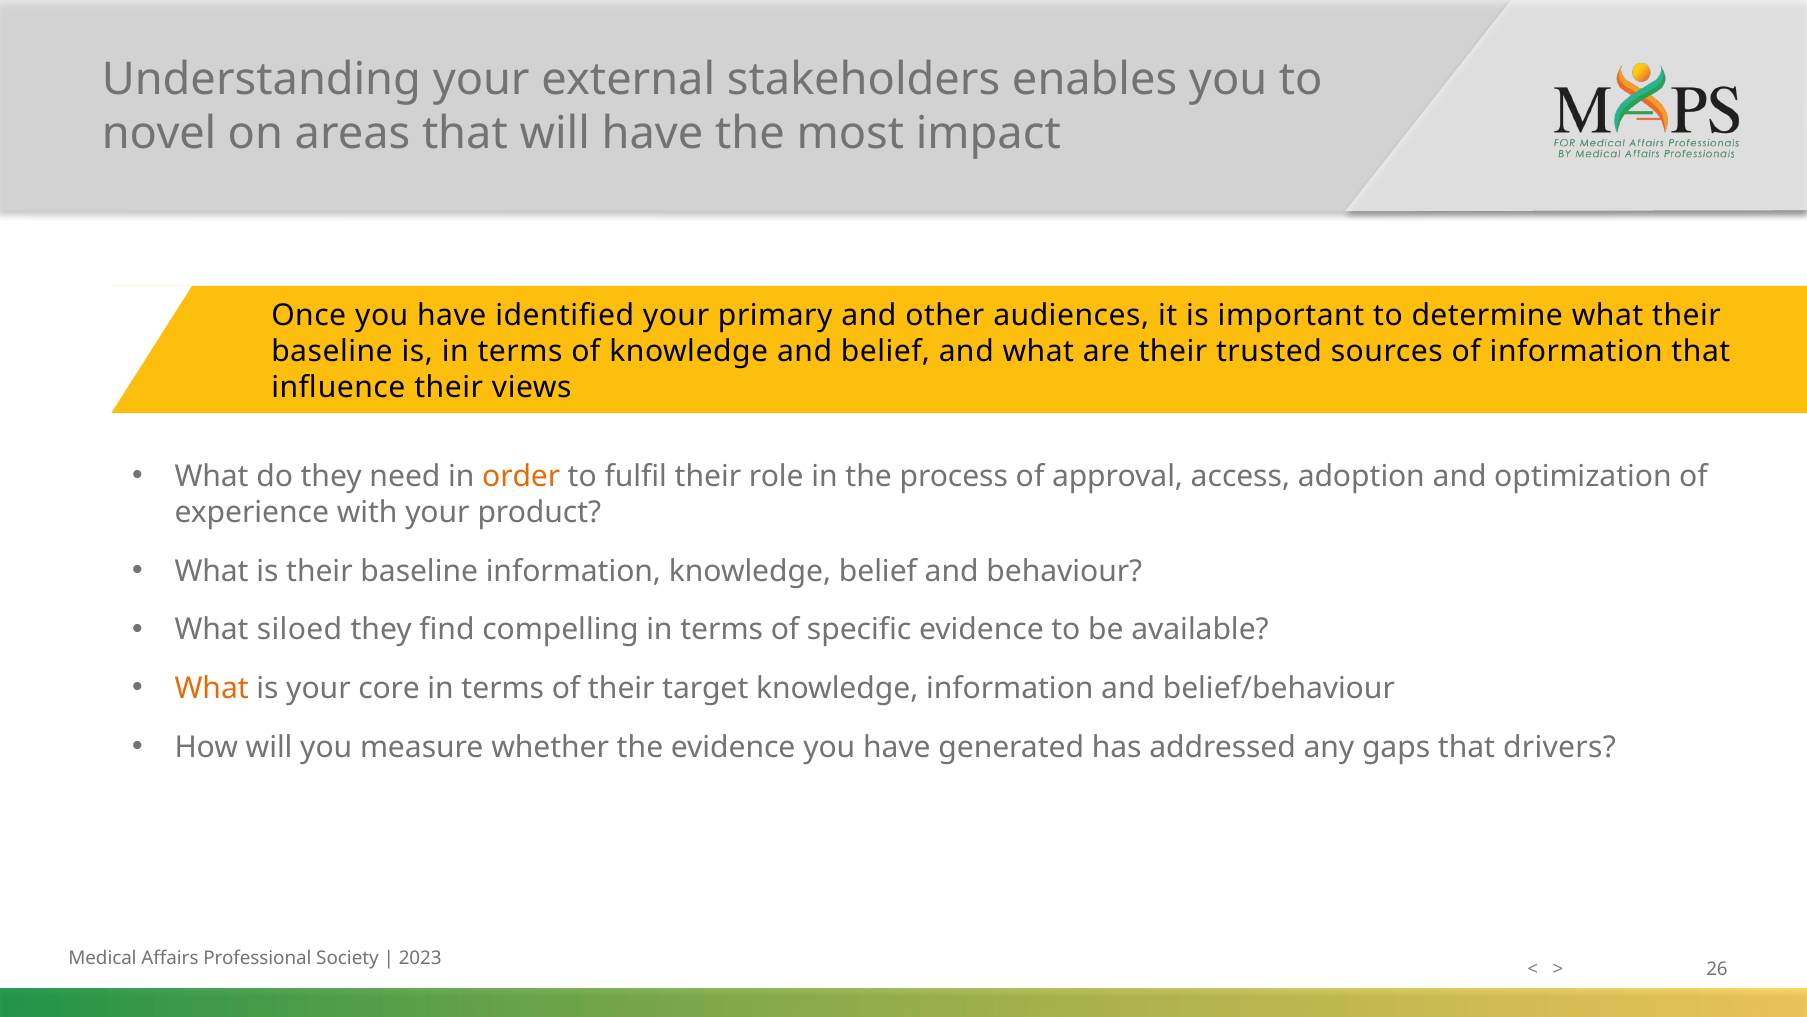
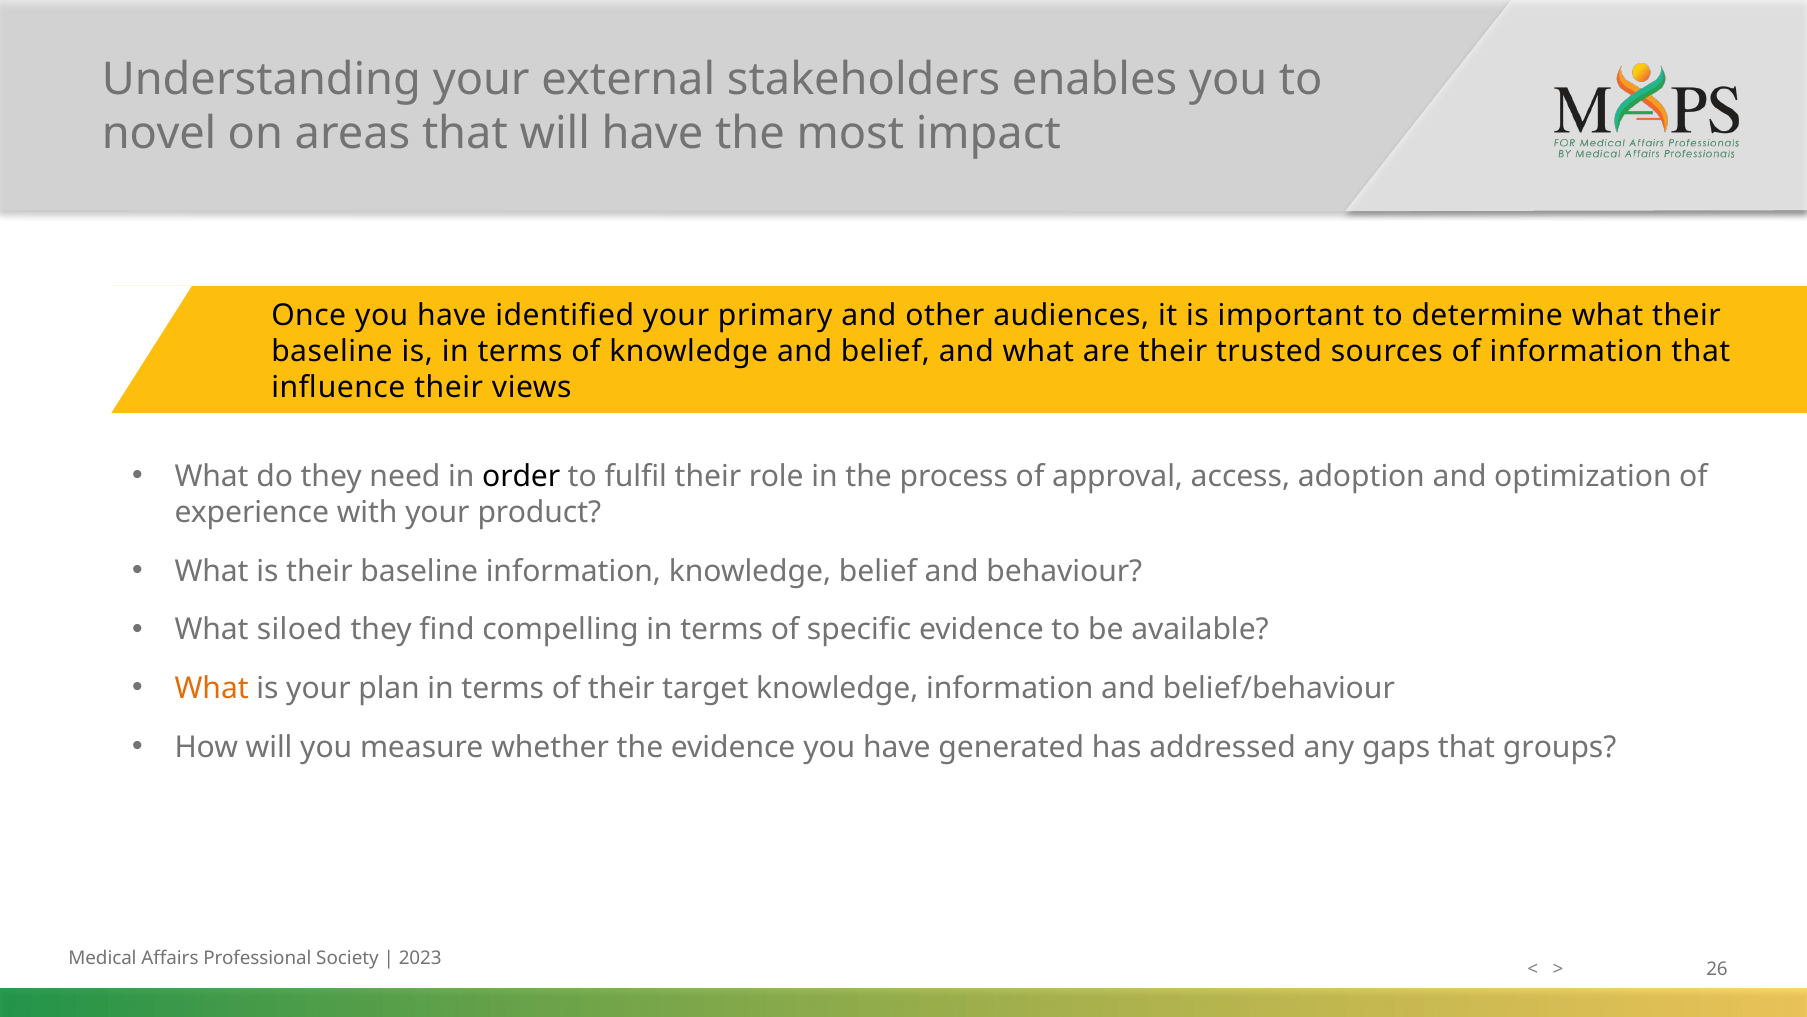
order colour: orange -> black
core: core -> plan
drivers: drivers -> groups
